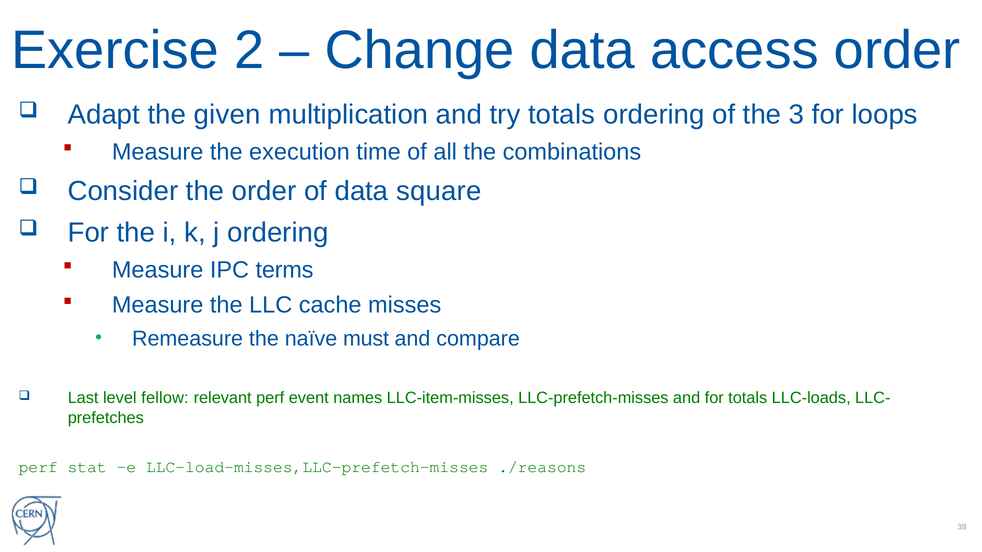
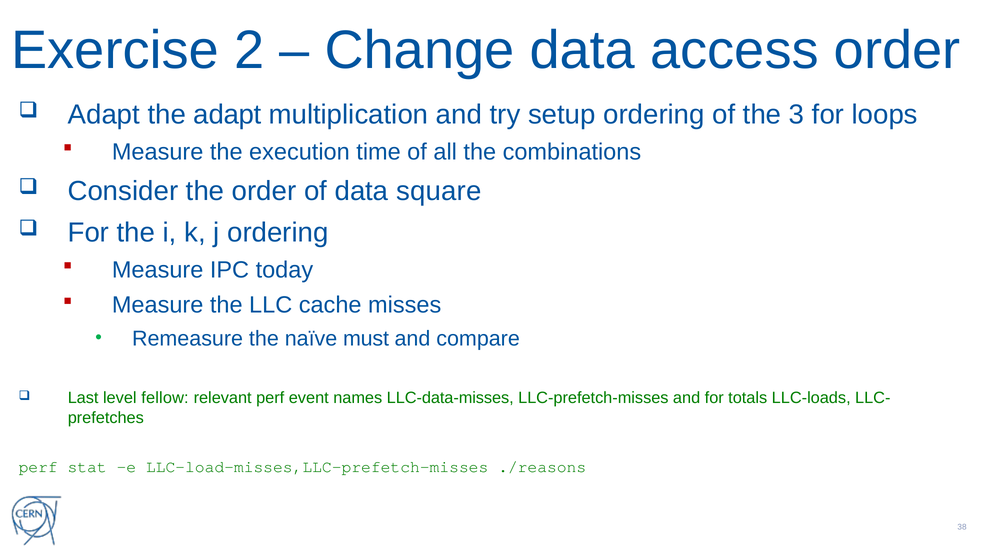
the given: given -> adapt
try totals: totals -> setup
terms: terms -> today
LLC-item-misses: LLC-item-misses -> LLC-data-misses
